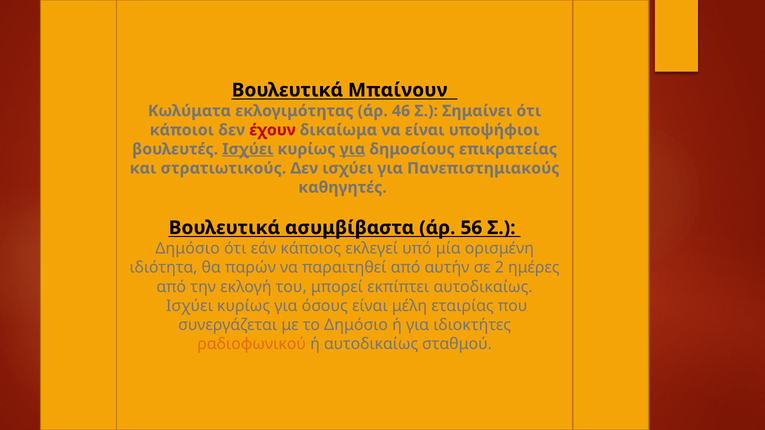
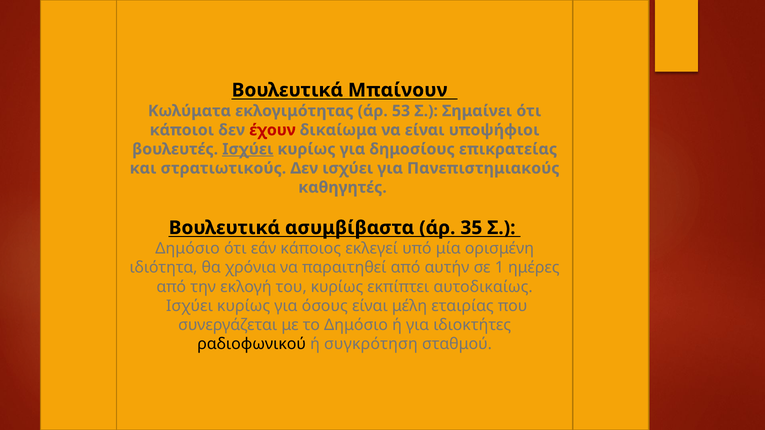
46: 46 -> 53
για at (352, 149) underline: present -> none
56: 56 -> 35
παρών: παρών -> χρόνια
2: 2 -> 1
του μπορεί: μπορεί -> κυρίως
ραδιοφωνικού colour: orange -> black
ή αυτοδικαίως: αυτοδικαίως -> συγκρότηση
